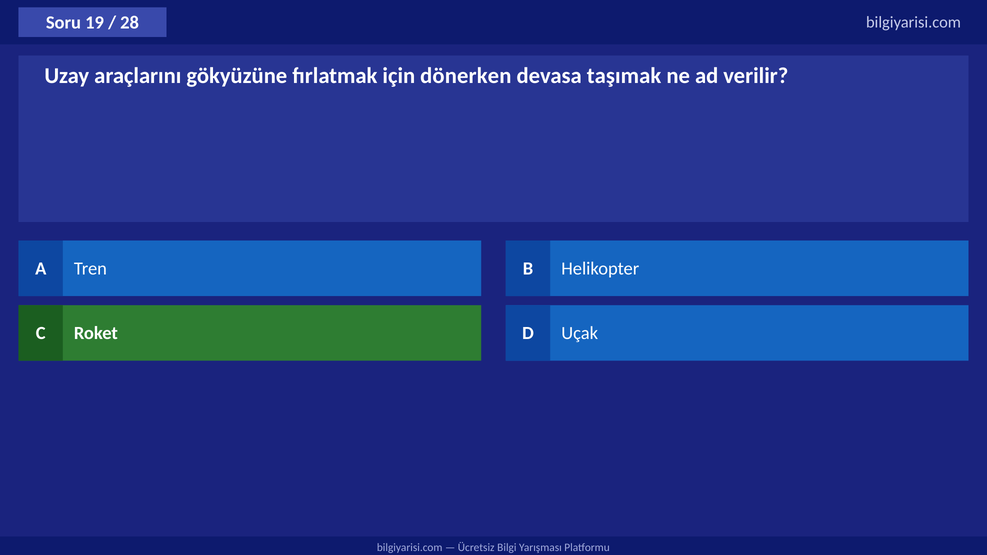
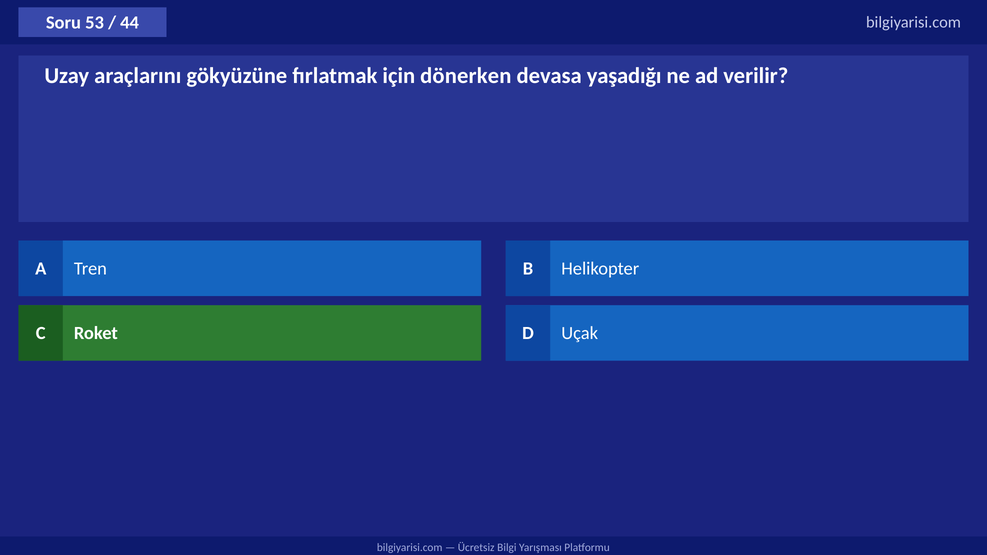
19: 19 -> 53
28: 28 -> 44
taşımak: taşımak -> yaşadığı
